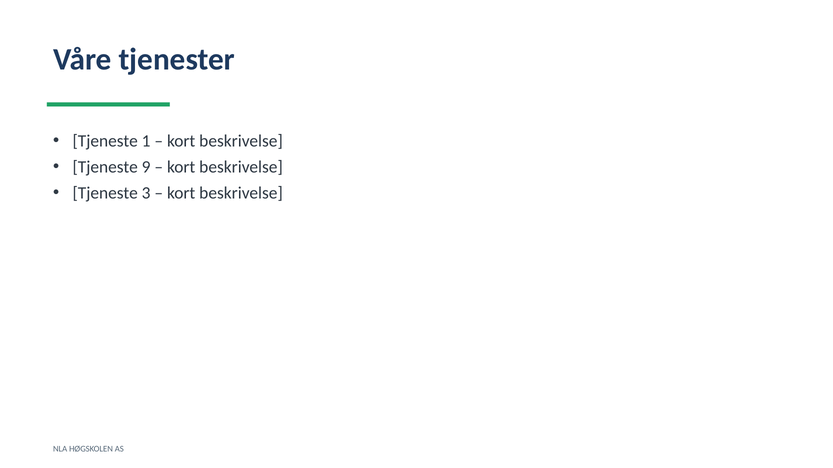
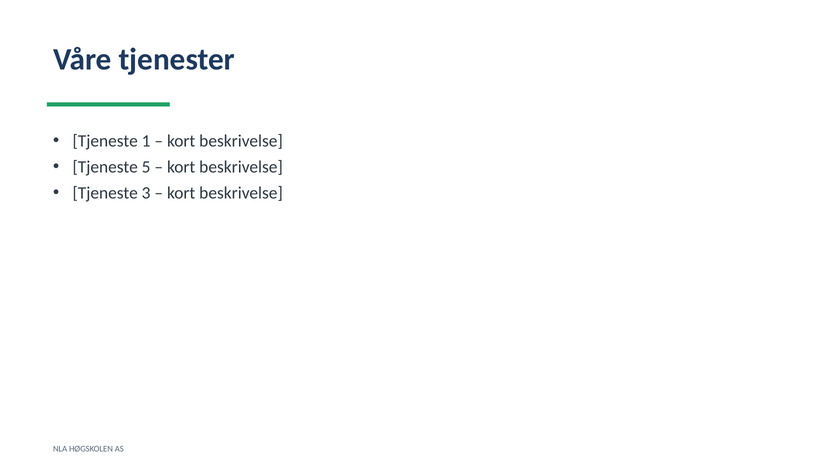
9: 9 -> 5
